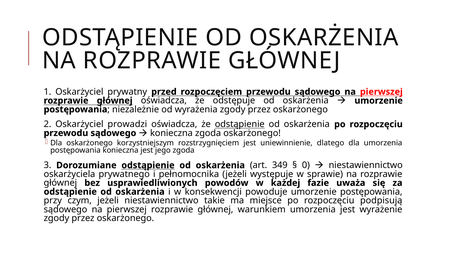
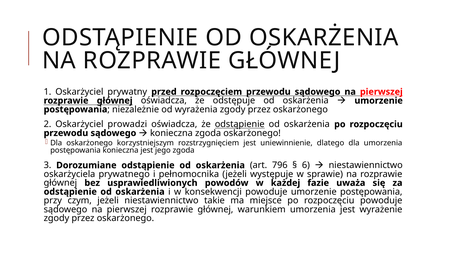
odstąpienie at (148, 165) underline: present -> none
349: 349 -> 796
0: 0 -> 6
rozpoczęciu podpisują: podpisują -> powoduje
